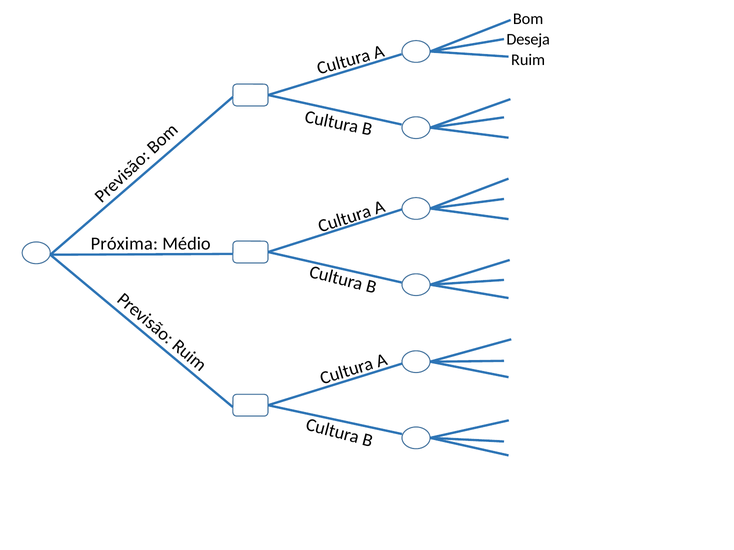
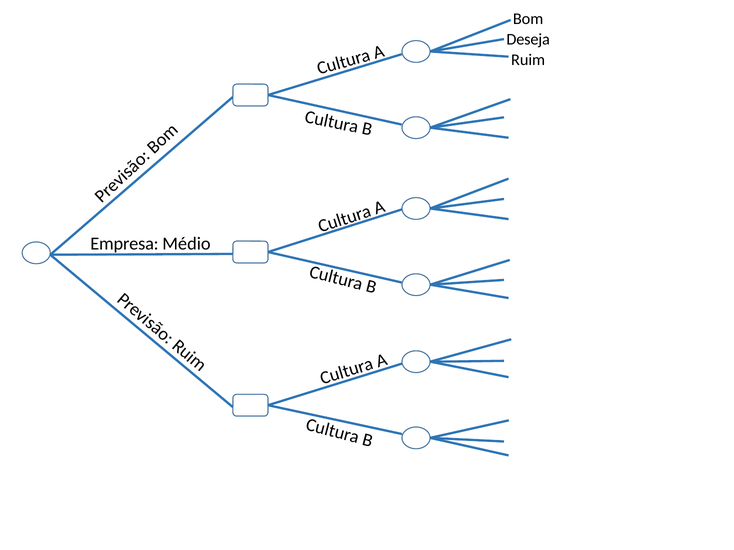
Próxima: Próxima -> Empresa
